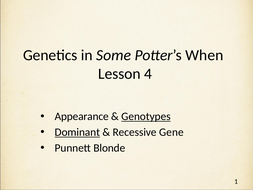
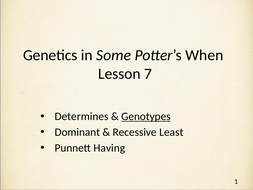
4: 4 -> 7
Appearance: Appearance -> Determines
Dominant underline: present -> none
Gene: Gene -> Least
Blonde: Blonde -> Having
